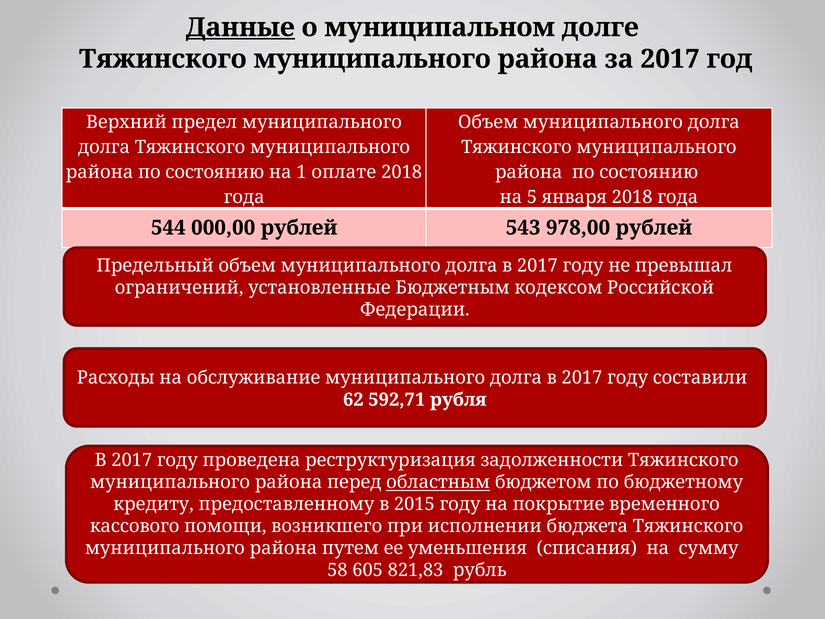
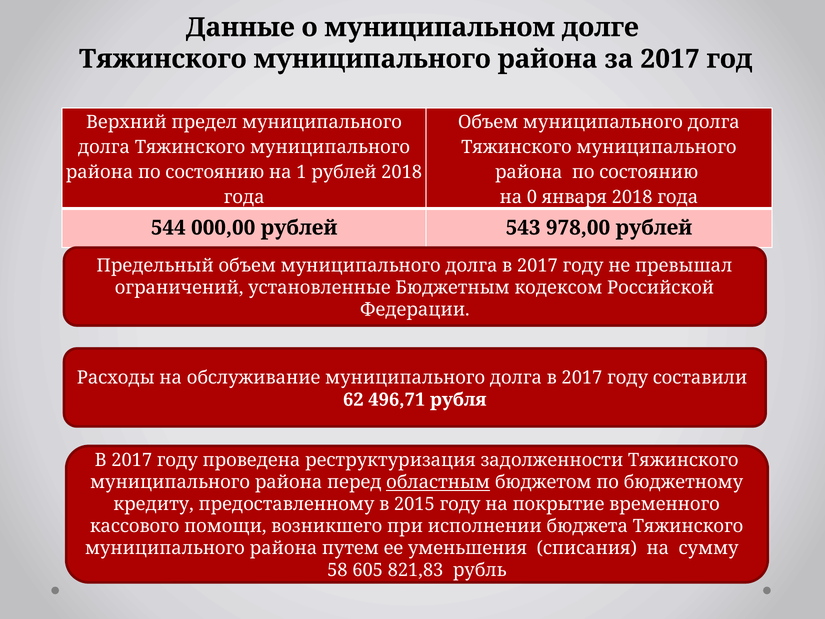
Данные underline: present -> none
1 оплате: оплате -> рублей
5: 5 -> 0
592,71: 592,71 -> 496,71
